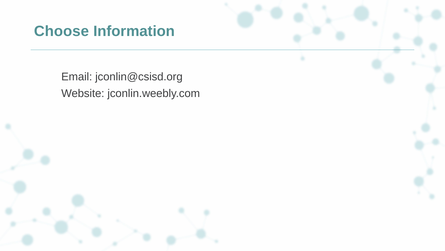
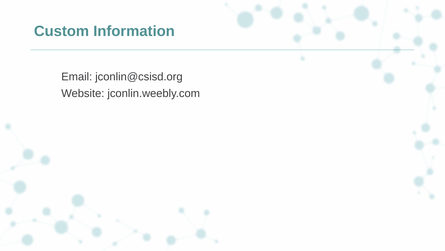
Choose: Choose -> Custom
